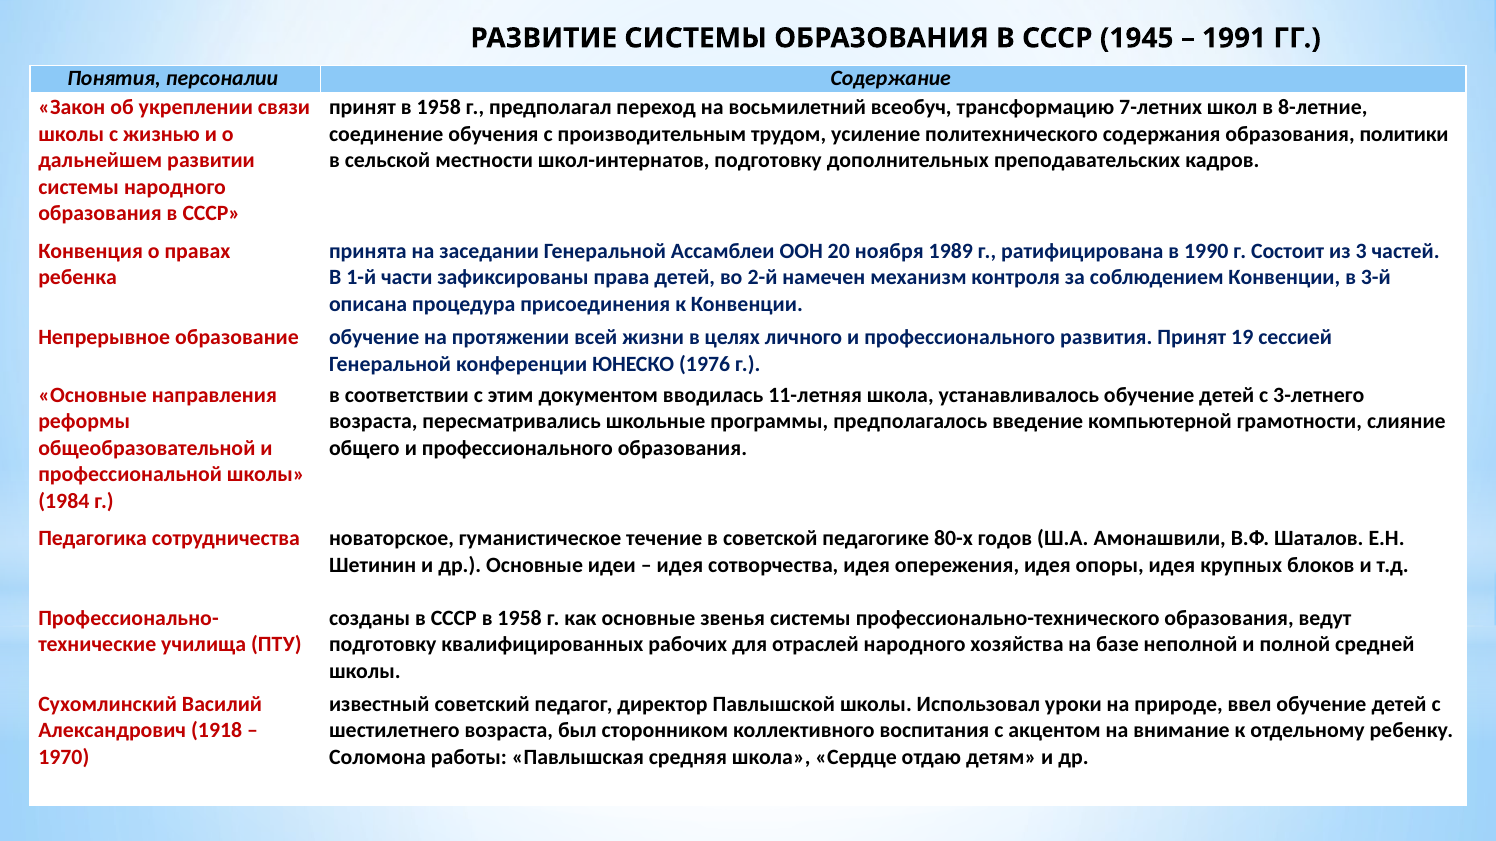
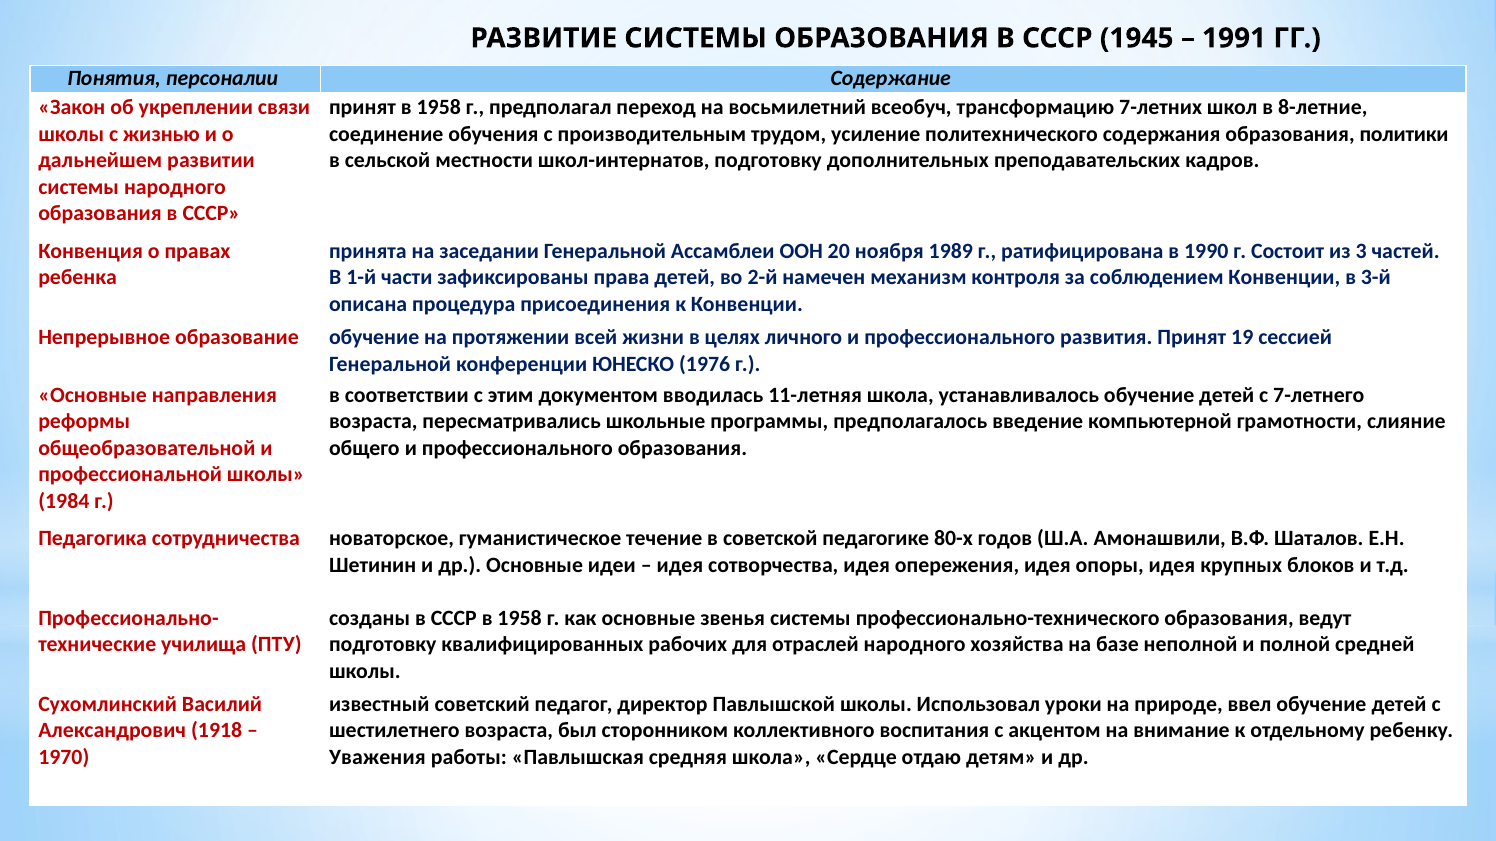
3-летнего: 3-летнего -> 7-летнего
Соломона: Соломона -> Уважения
